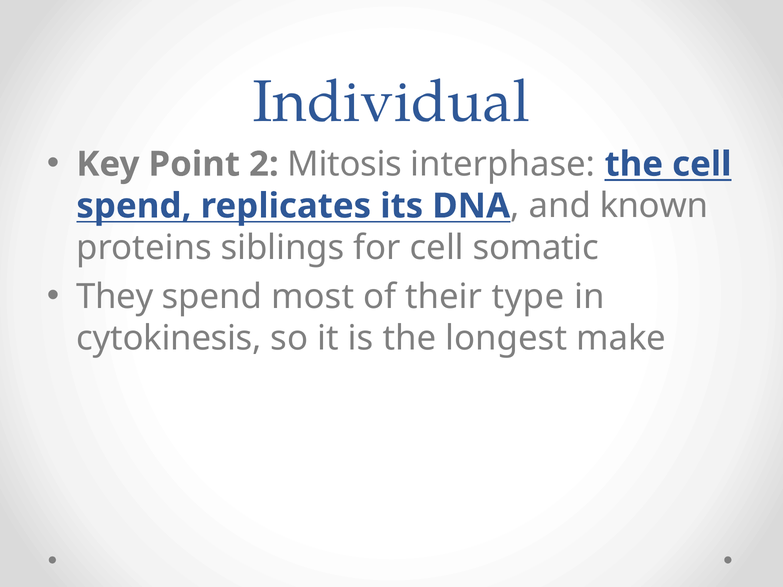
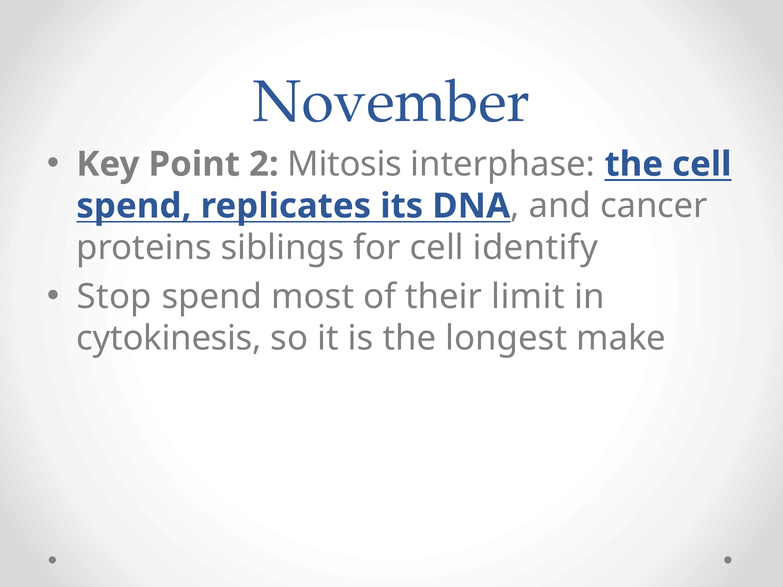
Individual: Individual -> November
known: known -> cancer
somatic: somatic -> identify
They: They -> Stop
type: type -> limit
